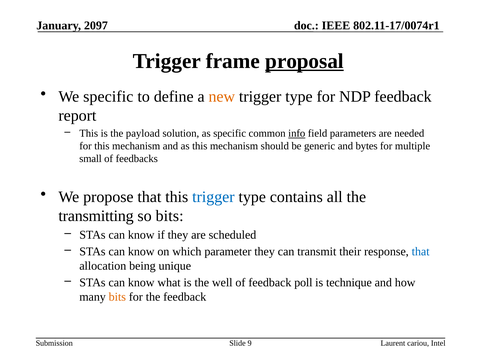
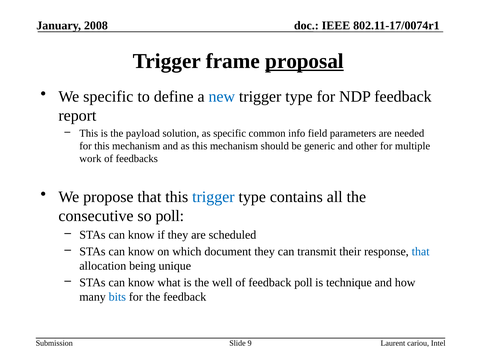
2097: 2097 -> 2008
new colour: orange -> blue
info underline: present -> none
bytes: bytes -> other
small: small -> work
transmitting: transmitting -> consecutive
so bits: bits -> poll
parameter: parameter -> document
bits at (117, 297) colour: orange -> blue
